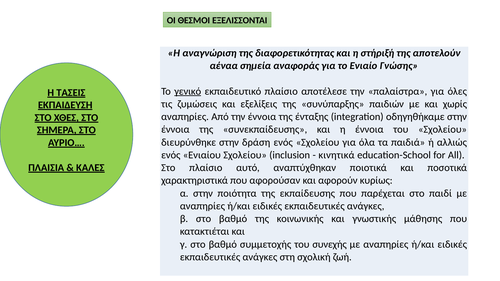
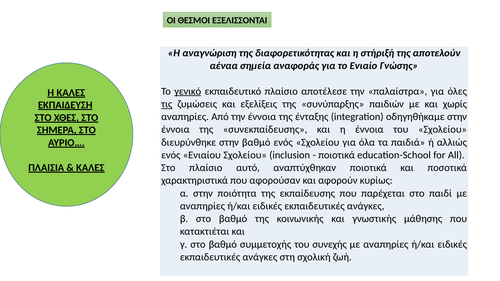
Η ΤΑΣΕΙΣ: ΤΑΣΕΙΣ -> ΚΑΛΕΣ
τις underline: none -> present
στην δράση: δράση -> βαθμό
κινητικά at (336, 155): κινητικά -> ποιοτικά
